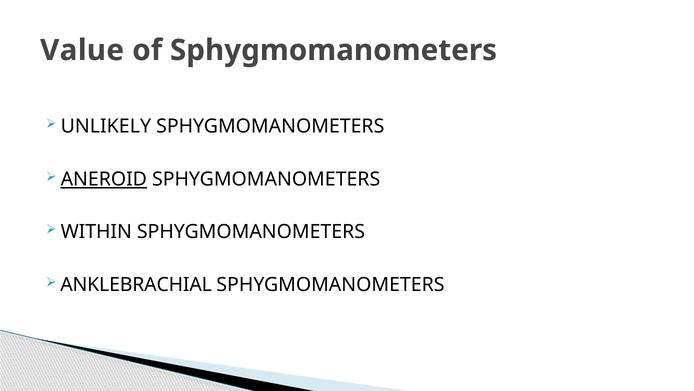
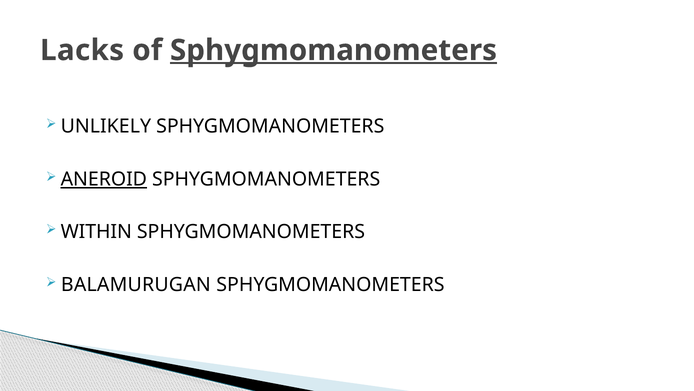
Value: Value -> Lacks
Sphygmomanometers at (333, 50) underline: none -> present
ANKLEBRACHIAL: ANKLEBRACHIAL -> BALAMURUGAN
